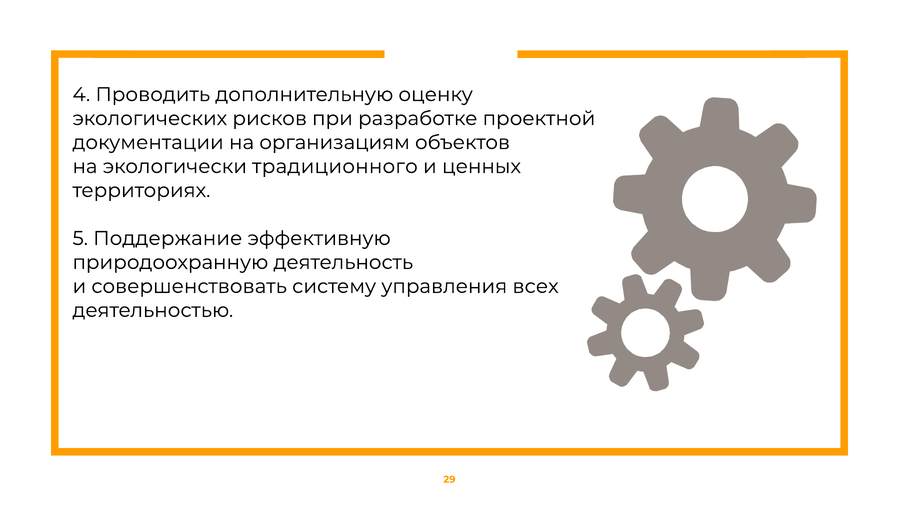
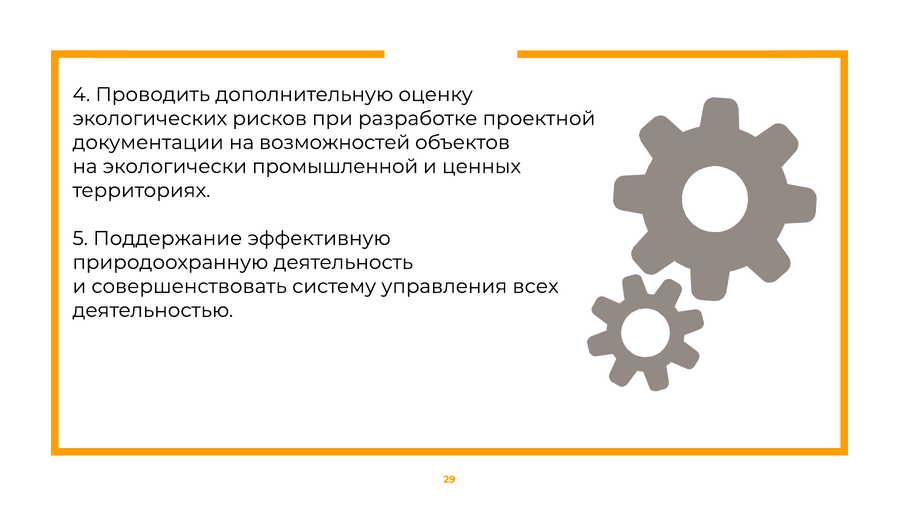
организациям: организациям -> возможностей
традиционного: традиционного -> промышленной
